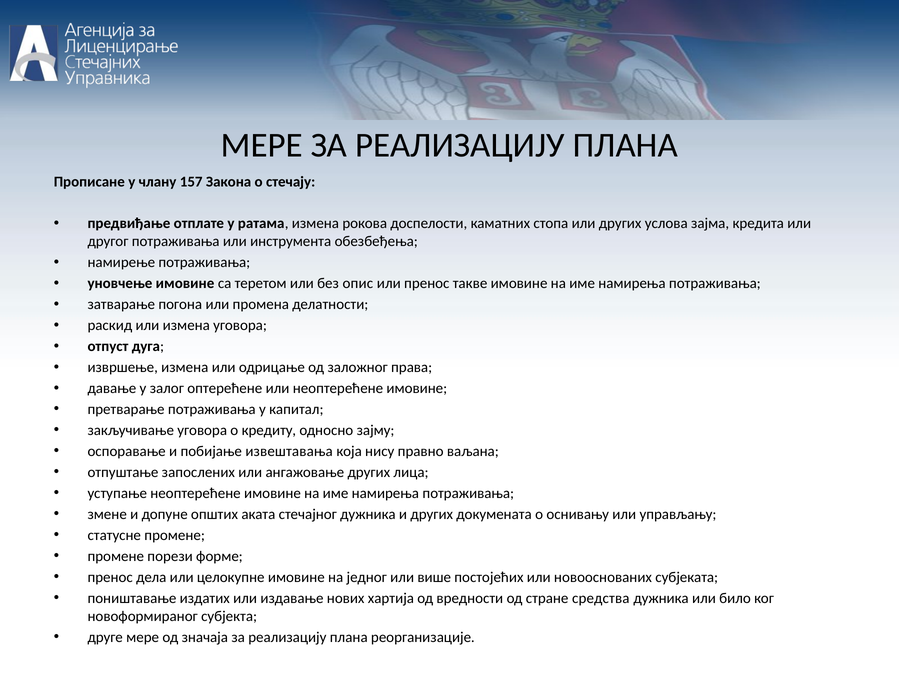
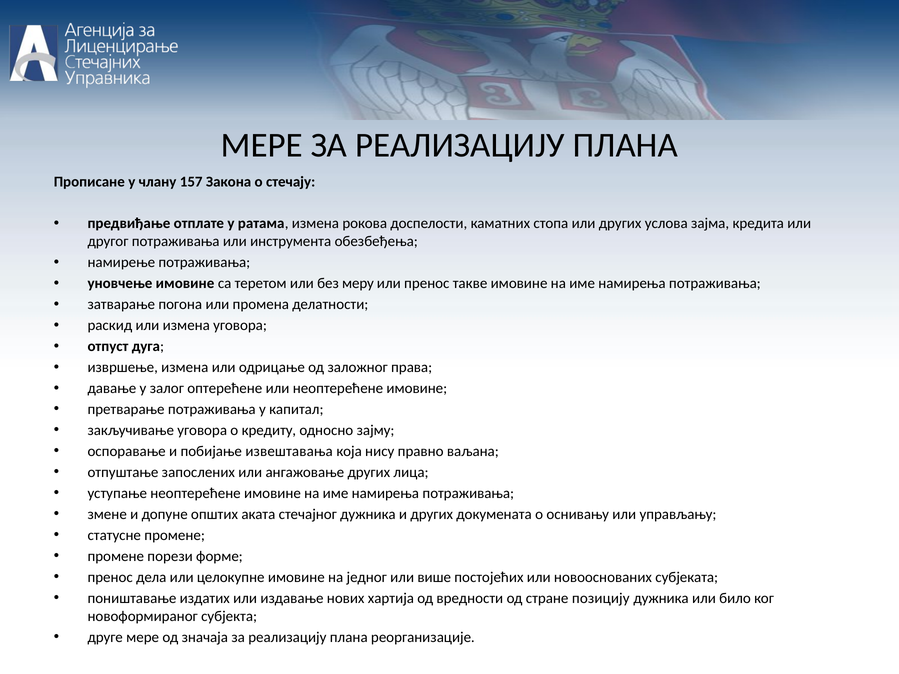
опис: опис -> меру
средства: средства -> позицију
